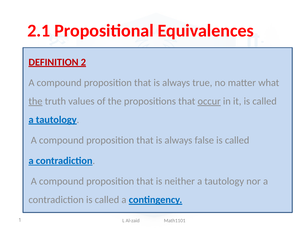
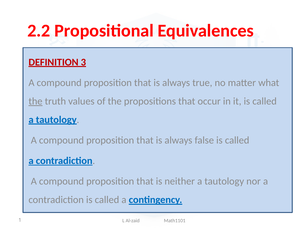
2.1: 2.1 -> 2.2
2: 2 -> 3
occur underline: present -> none
